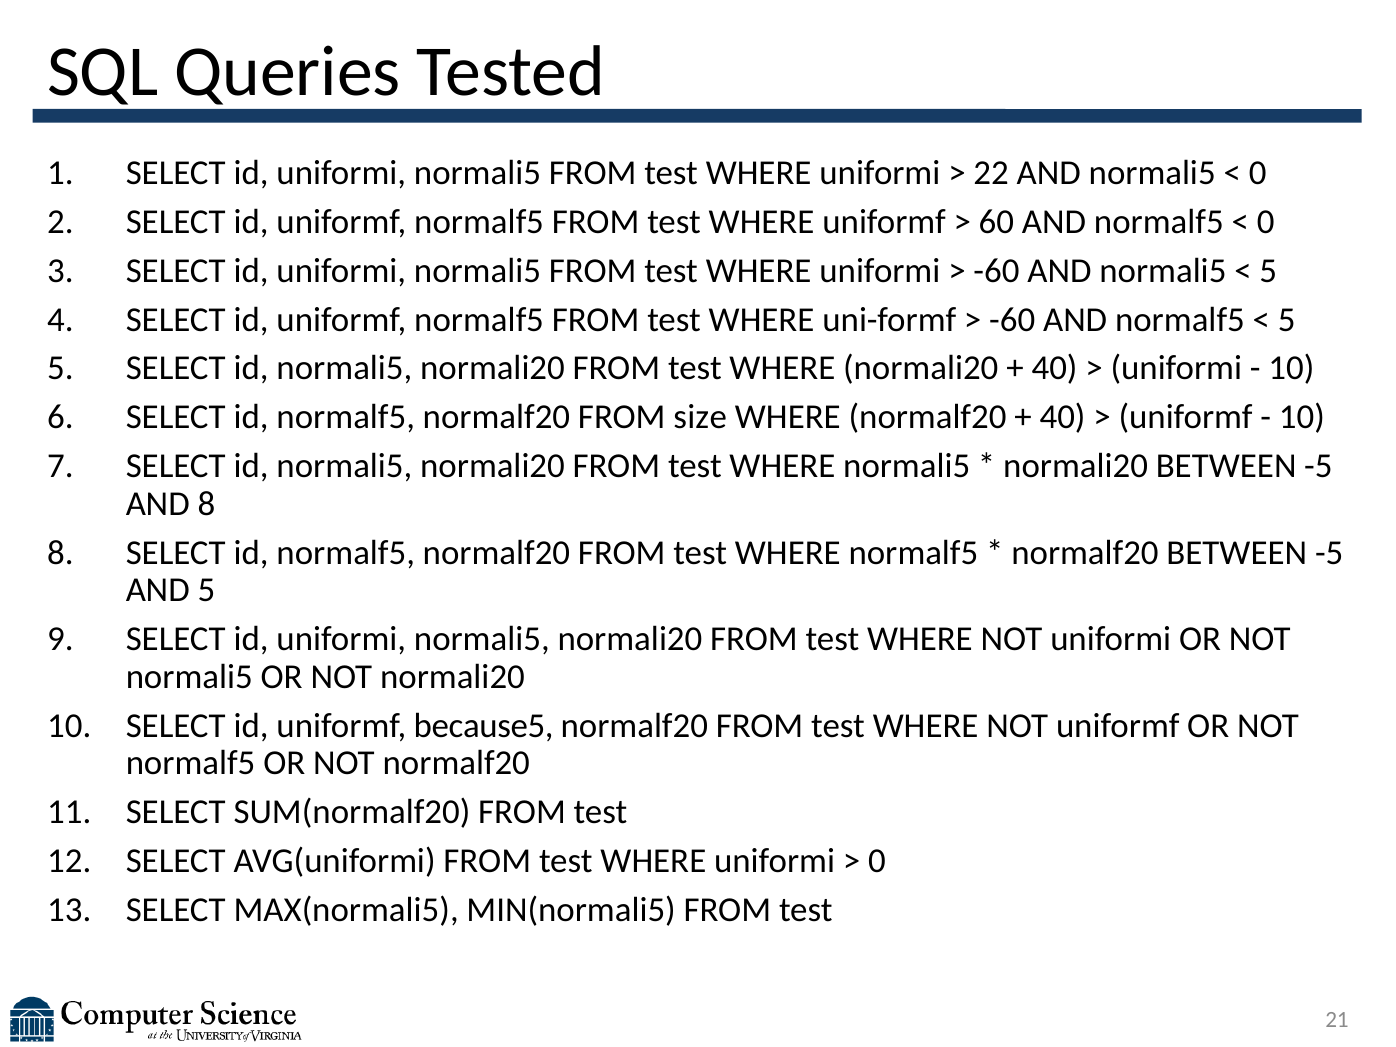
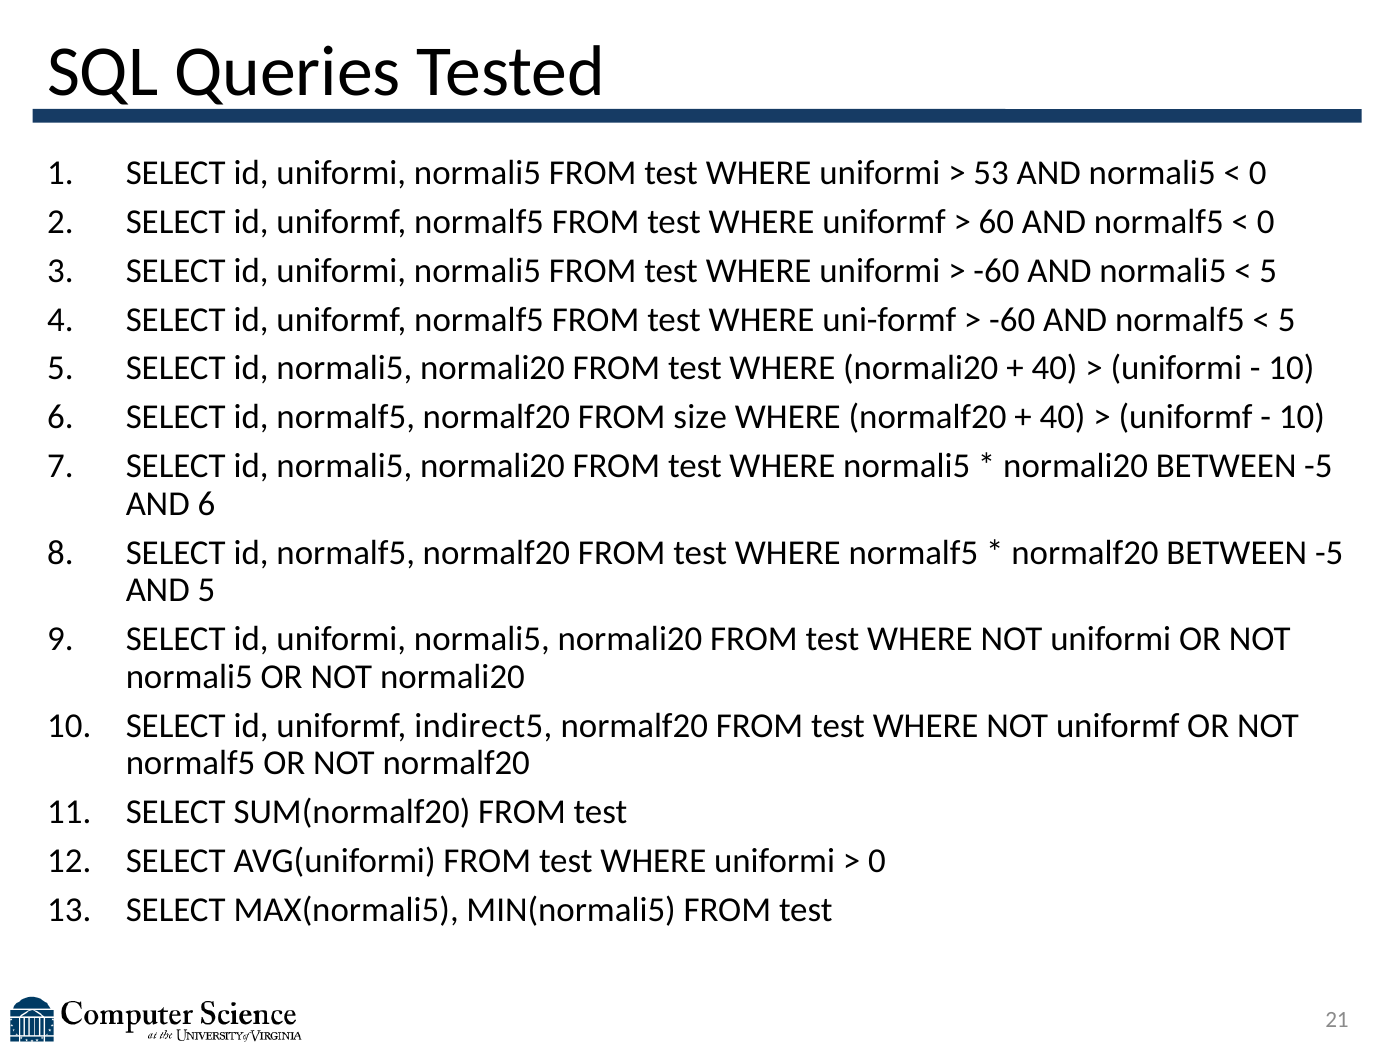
22: 22 -> 53
AND 8: 8 -> 6
because5: because5 -> indirect5
